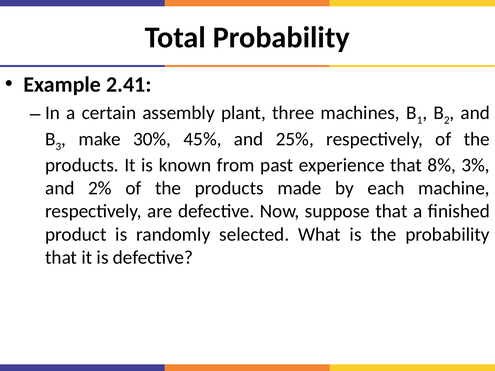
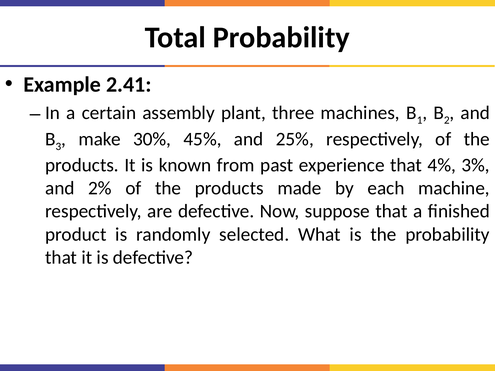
8%: 8% -> 4%
